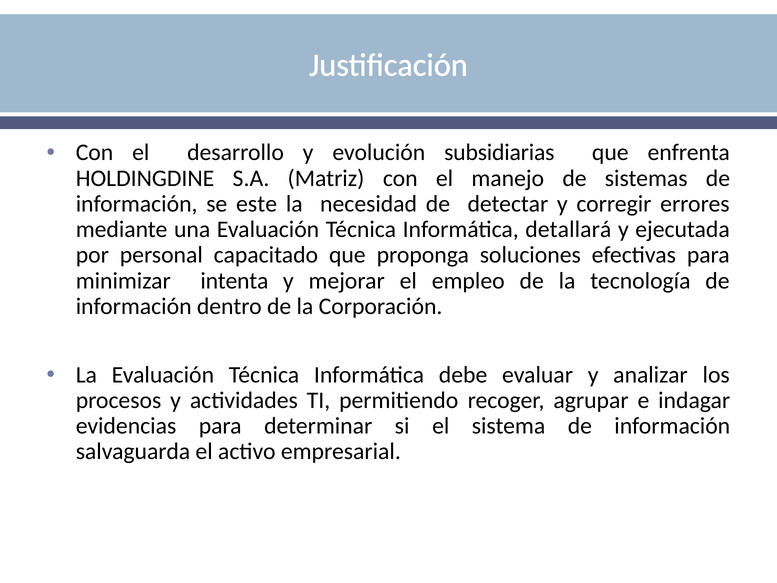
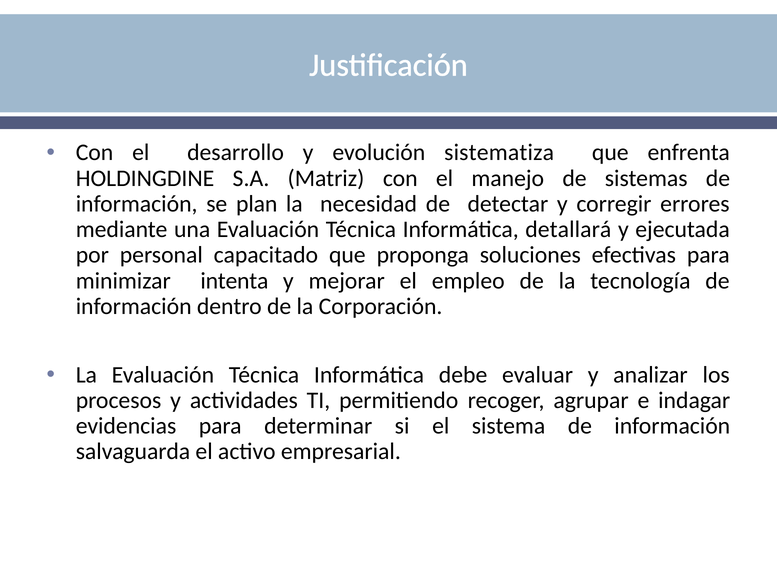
subsidiarias: subsidiarias -> sistematiza
este: este -> plan
